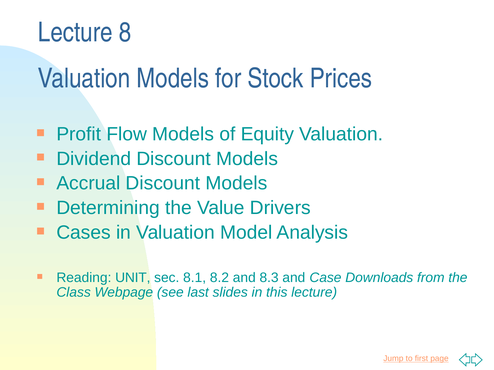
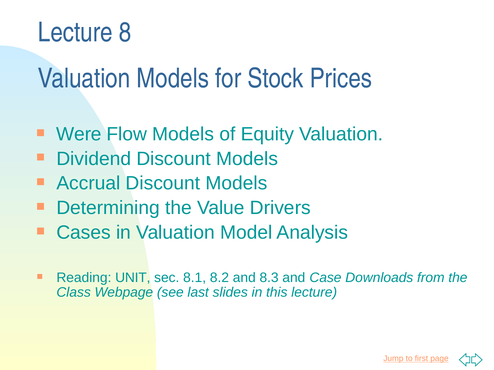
Profit: Profit -> Were
